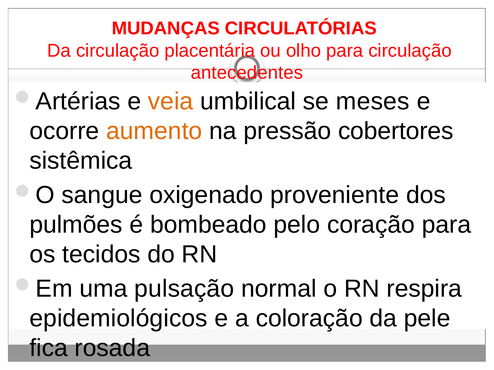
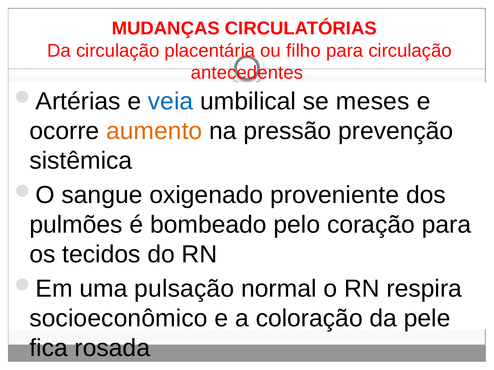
olho: olho -> filho
veia colour: orange -> blue
cobertores: cobertores -> prevenção
epidemiológicos: epidemiológicos -> socioeconômico
